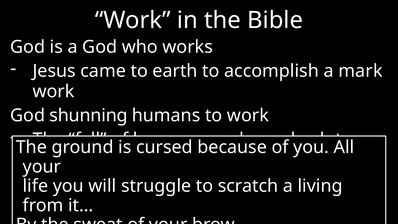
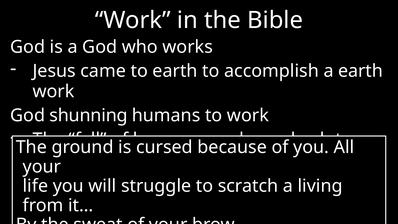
a mark: mark -> earth
